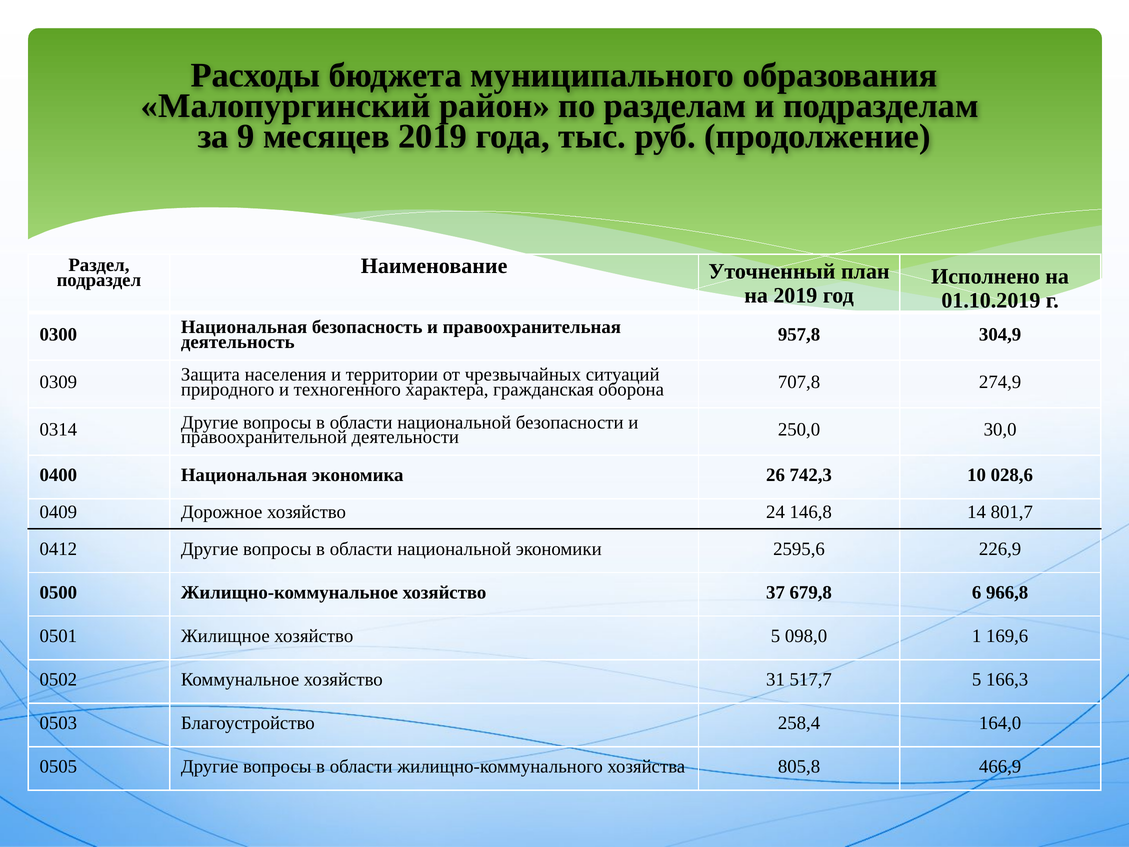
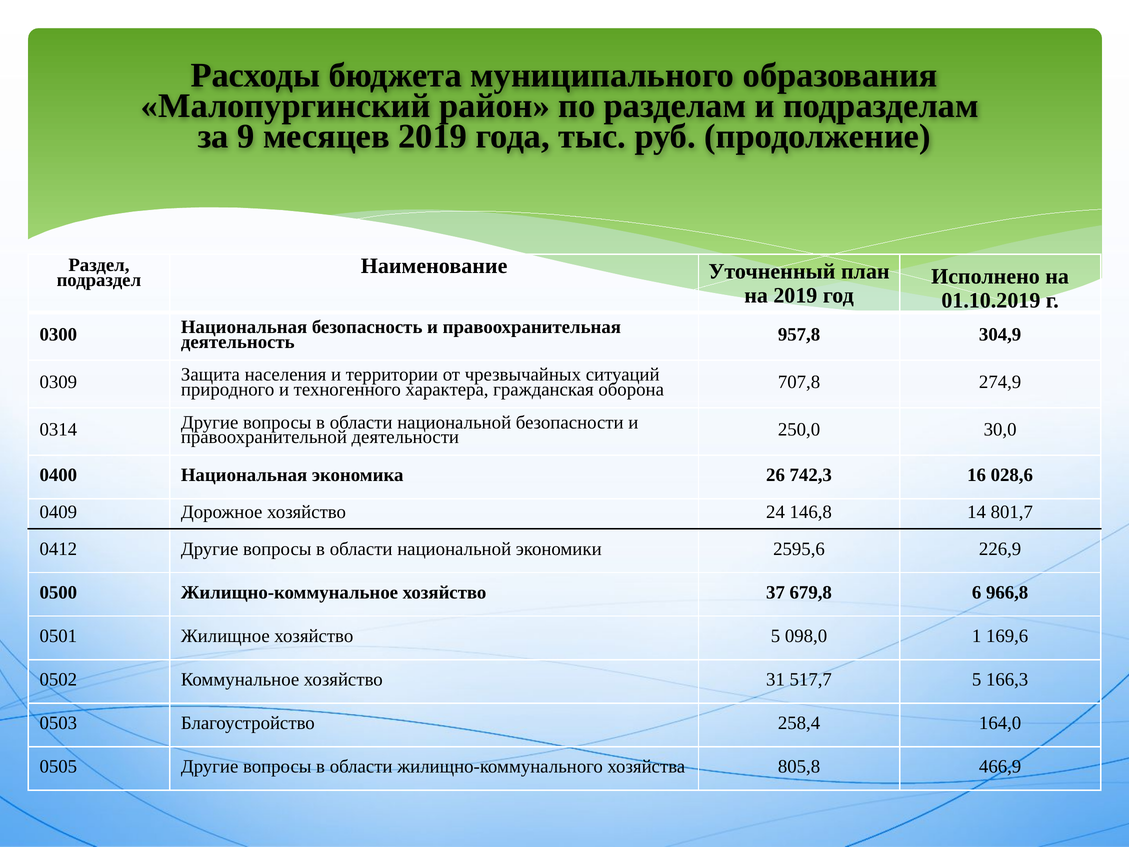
10: 10 -> 16
